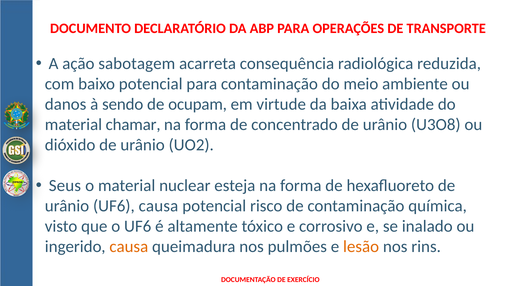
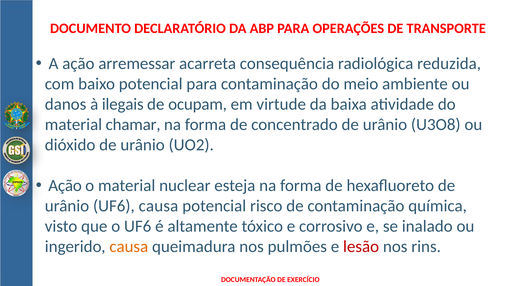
sabotagem: sabotagem -> arremessar
sendo: sendo -> ilegais
Seus at (65, 186): Seus -> Ação
lesão colour: orange -> red
